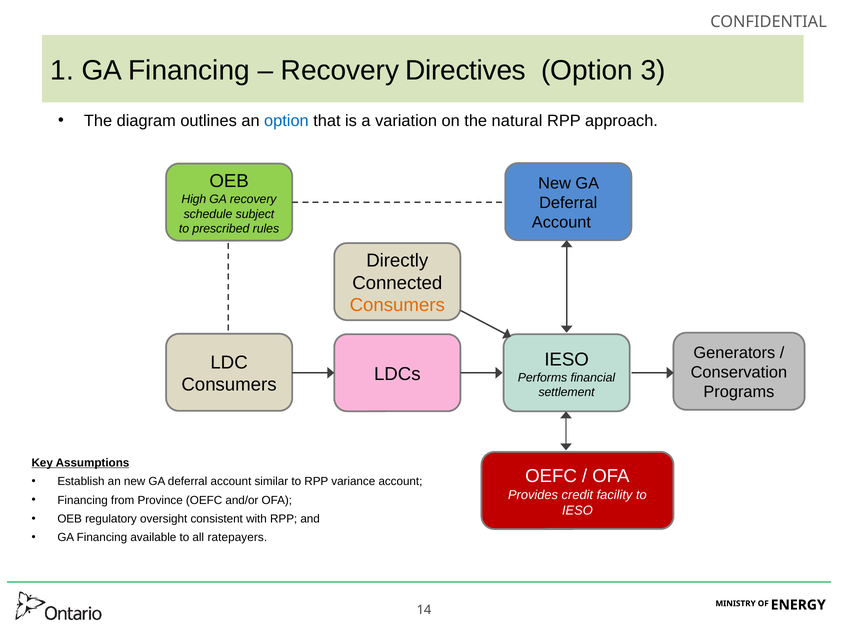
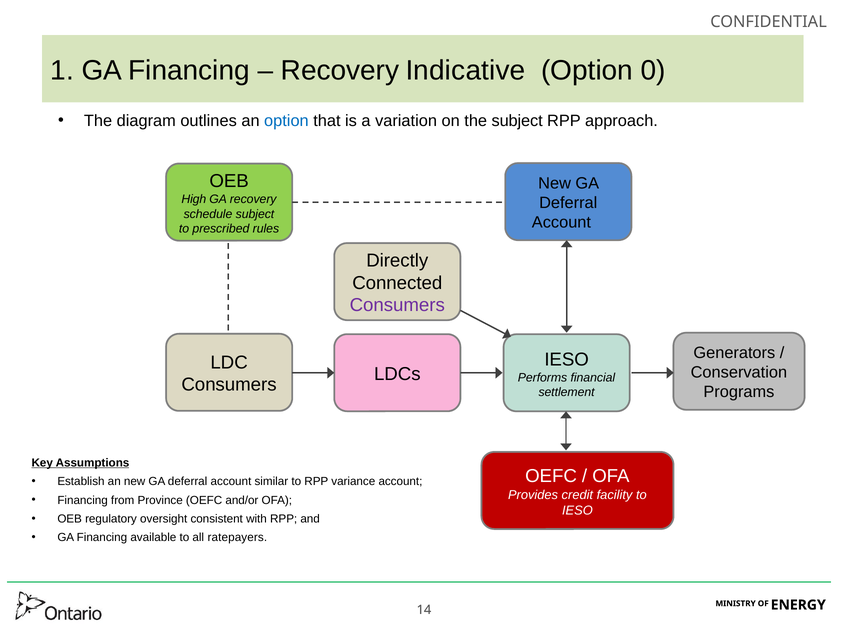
Directives: Directives -> Indicative
3: 3 -> 0
the natural: natural -> subject
Consumers at (397, 305) colour: orange -> purple
